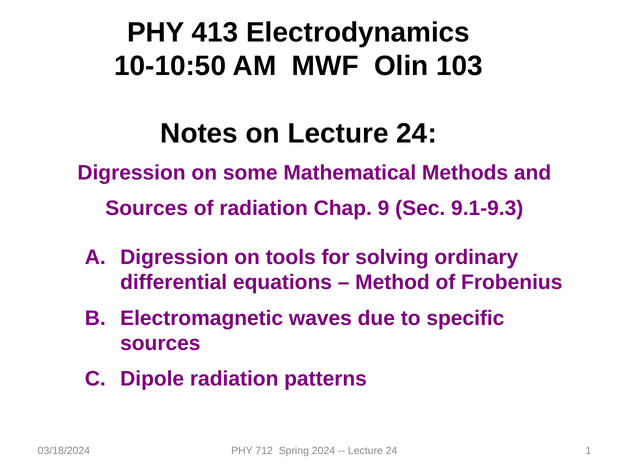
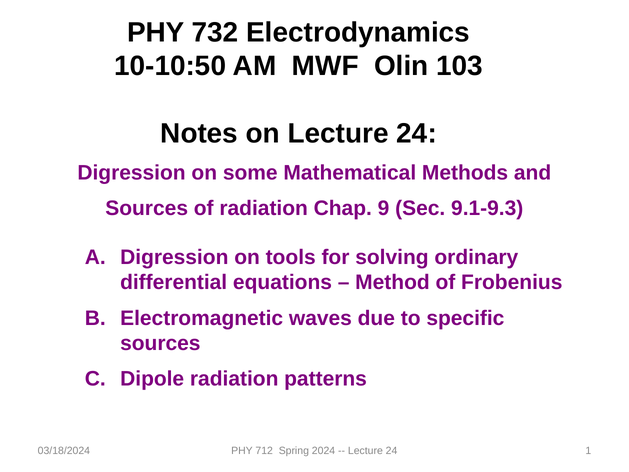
413: 413 -> 732
